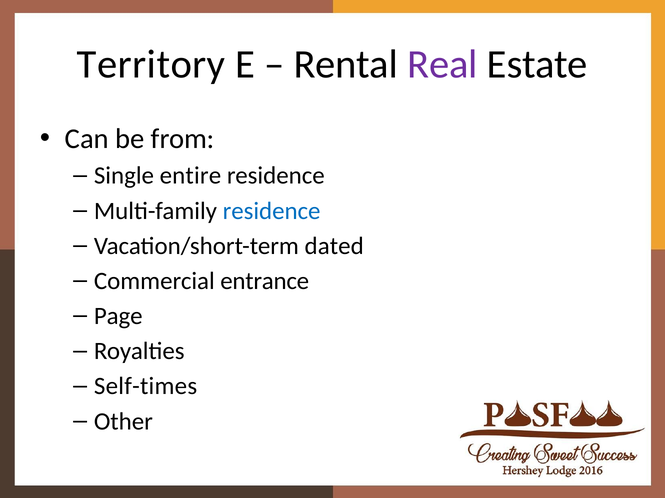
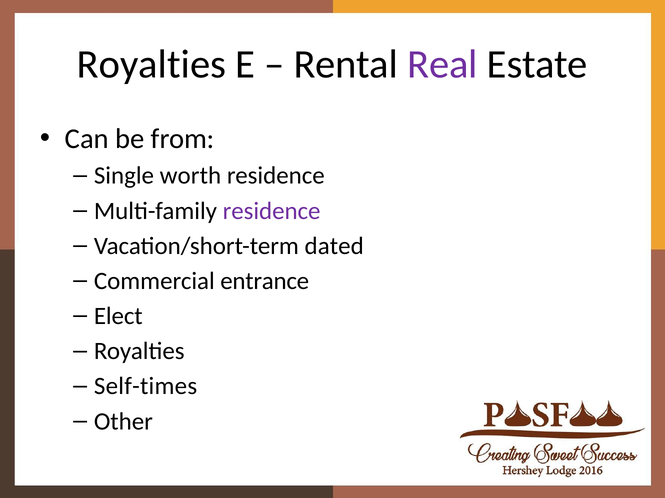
Territory at (151, 64): Territory -> Royalties
entire: entire -> worth
residence at (272, 211) colour: blue -> purple
Page: Page -> Elect
